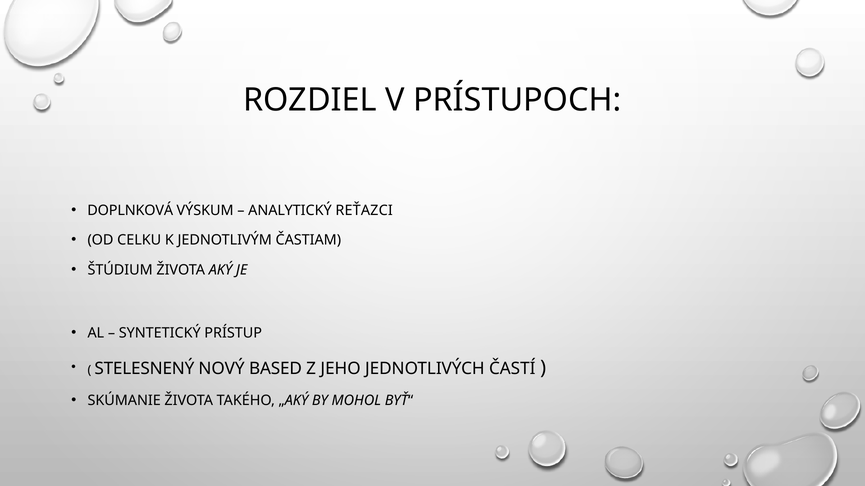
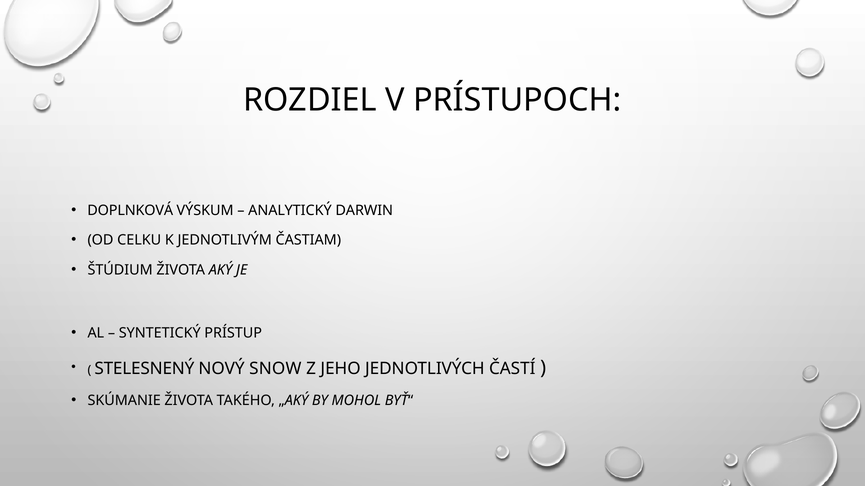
REŤAZCI: REŤAZCI -> DARWIN
BASED: BASED -> SNOW
